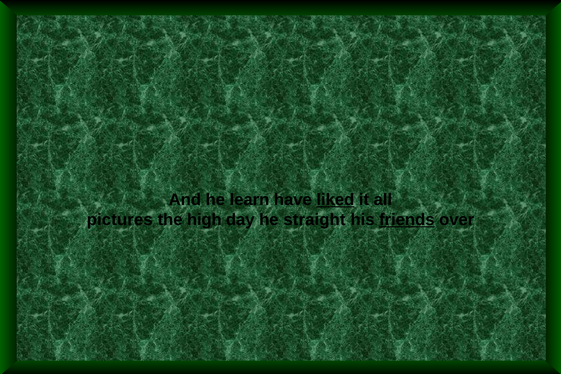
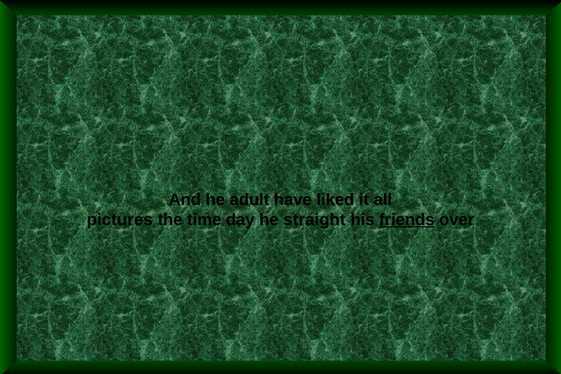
learn: learn -> adult
liked underline: present -> none
high: high -> time
